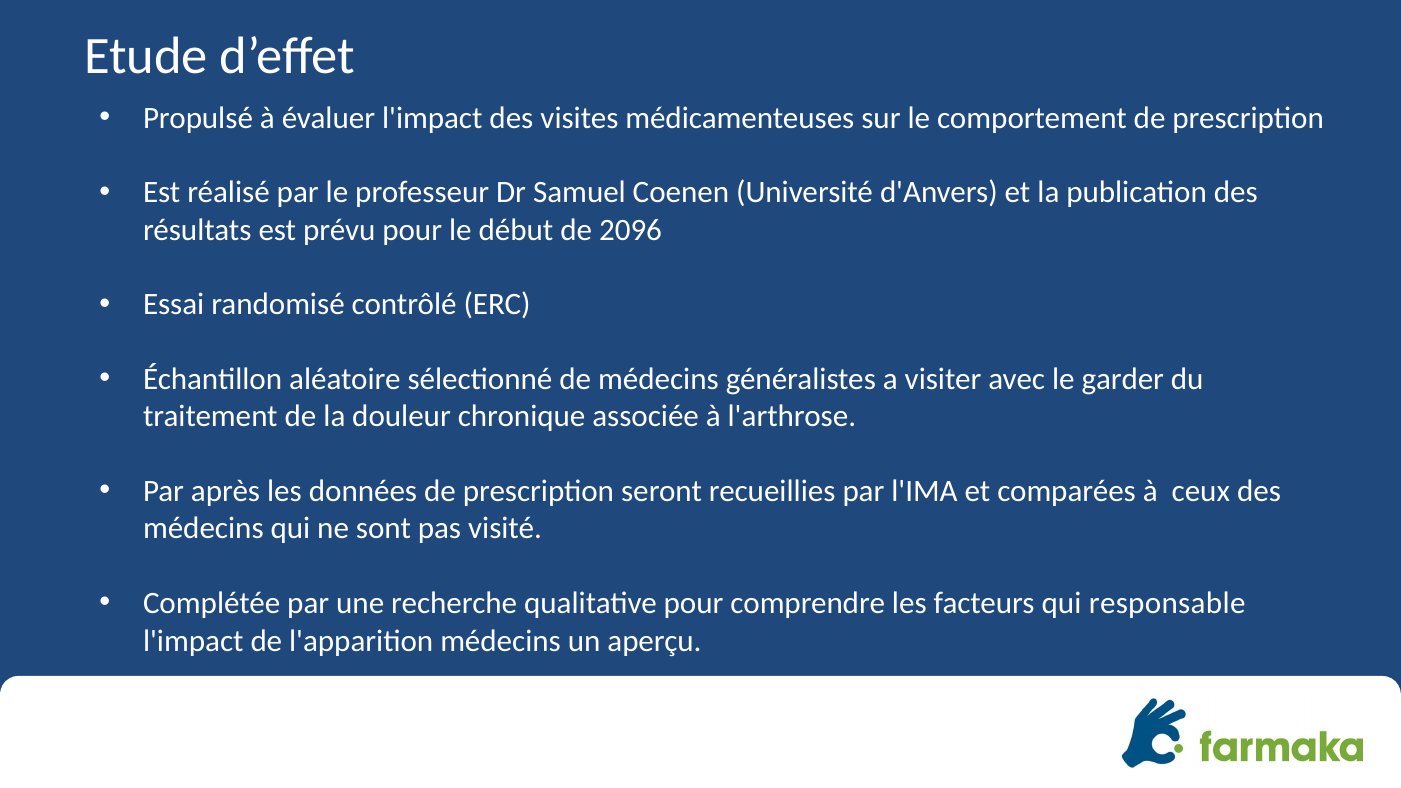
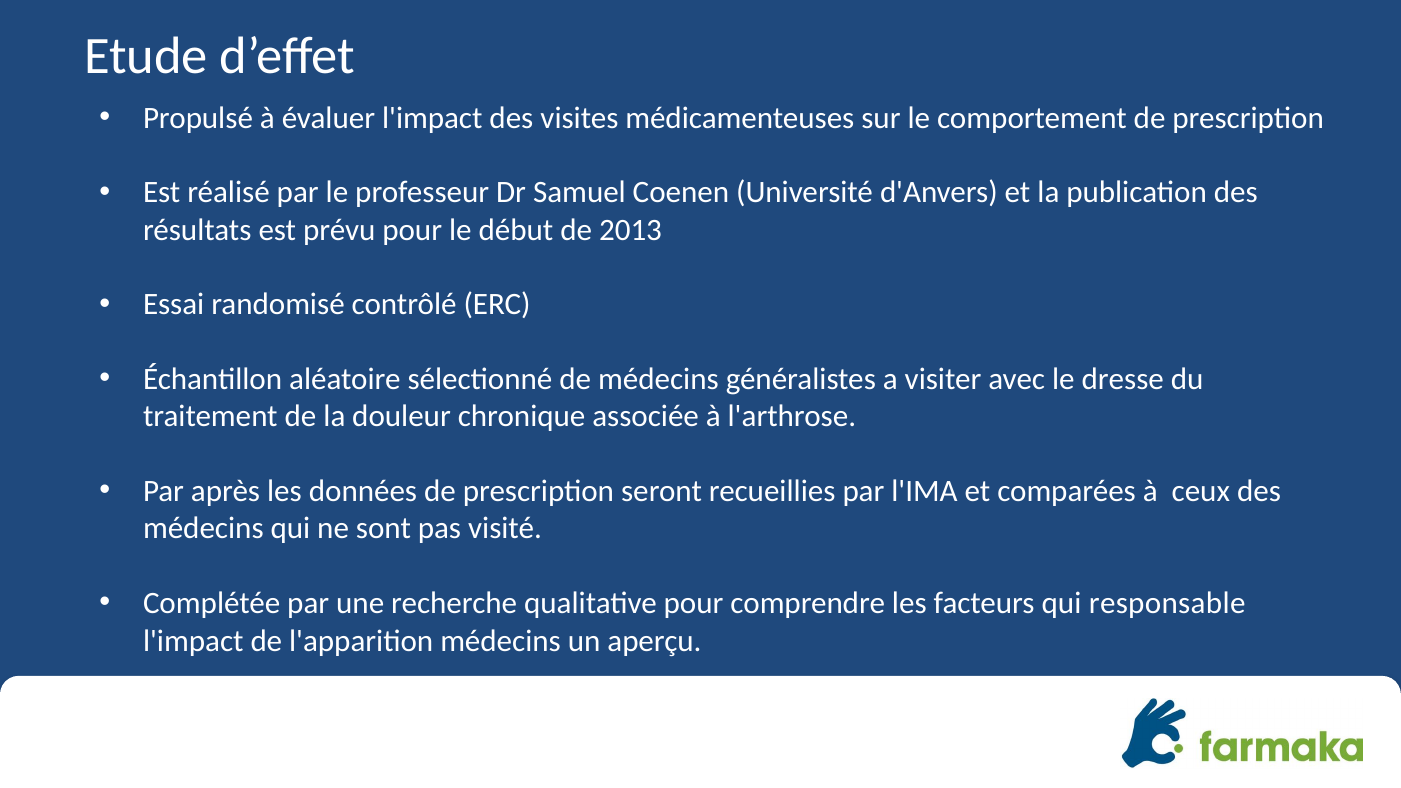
2096: 2096 -> 2013
garder: garder -> dresse
